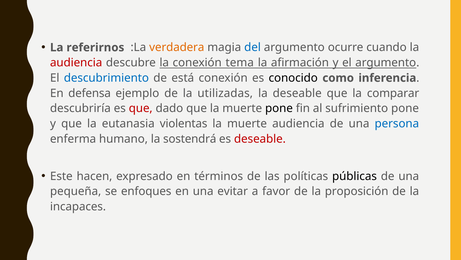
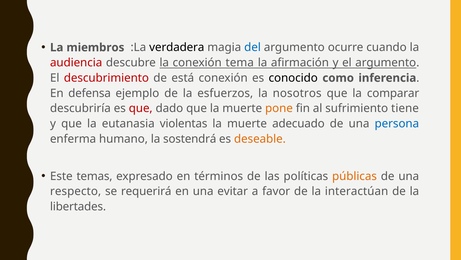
referirnos: referirnos -> miembros
verdadera colour: orange -> black
descubrimiento colour: blue -> red
utilizadas: utilizadas -> esfuerzos
la deseable: deseable -> nosotros
pone at (279, 108) colour: black -> orange
sufrimiento pone: pone -> tiene
muerte audiencia: audiencia -> adecuado
deseable at (260, 139) colour: red -> orange
hacen: hacen -> temas
públicas colour: black -> orange
pequeña: pequeña -> respecto
enfoques: enfoques -> requerirá
proposición: proposición -> interactúan
incapaces: incapaces -> libertades
